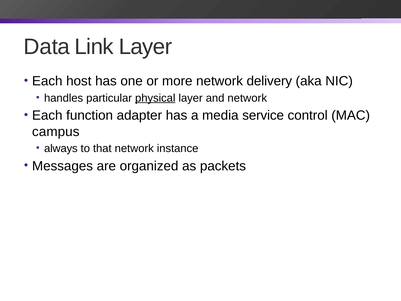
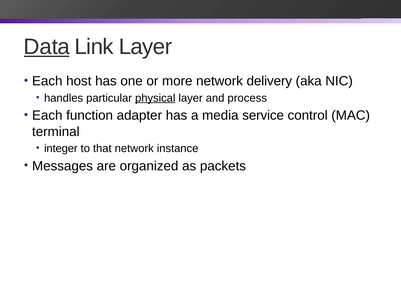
Data underline: none -> present
and network: network -> process
campus: campus -> terminal
always: always -> integer
